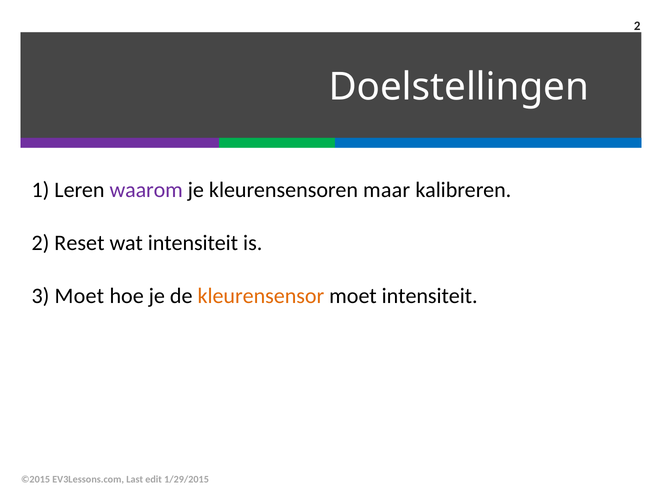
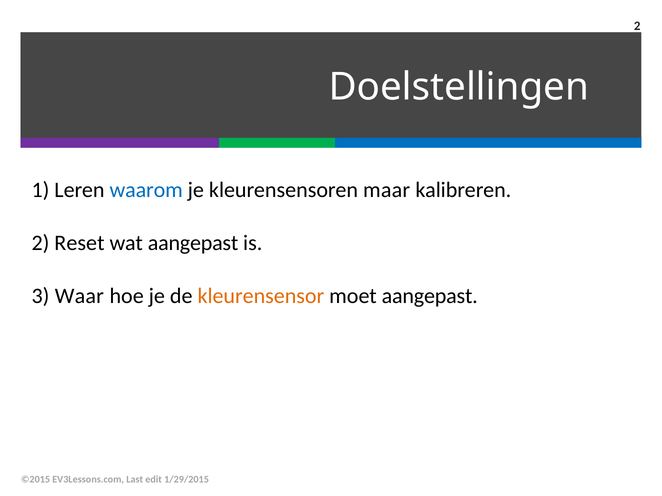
waarom colour: purple -> blue
wat intensiteit: intensiteit -> aangepast
3 Moet: Moet -> Waar
moet intensiteit: intensiteit -> aangepast
